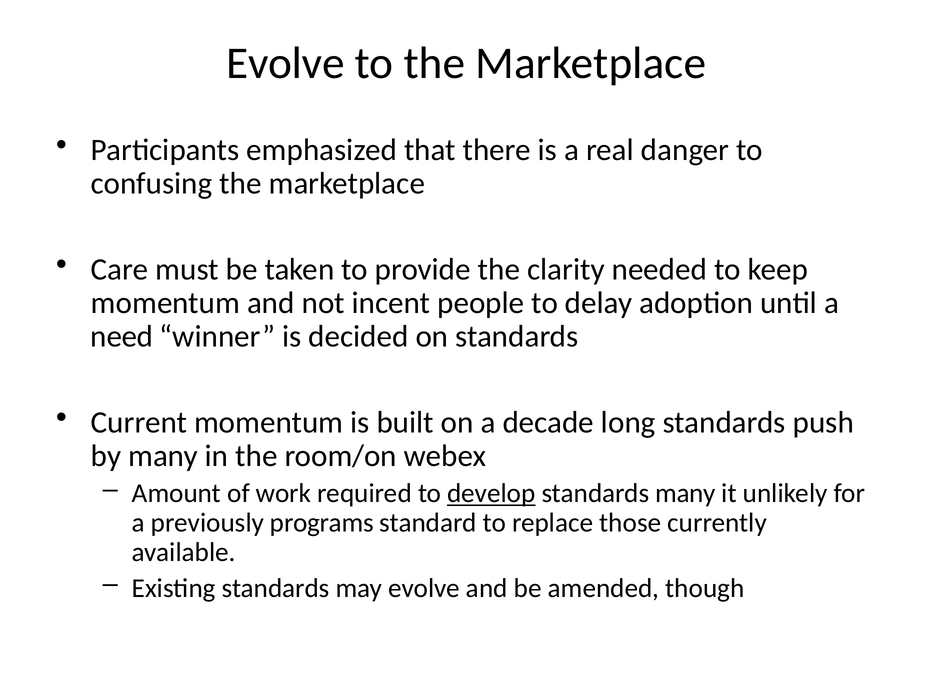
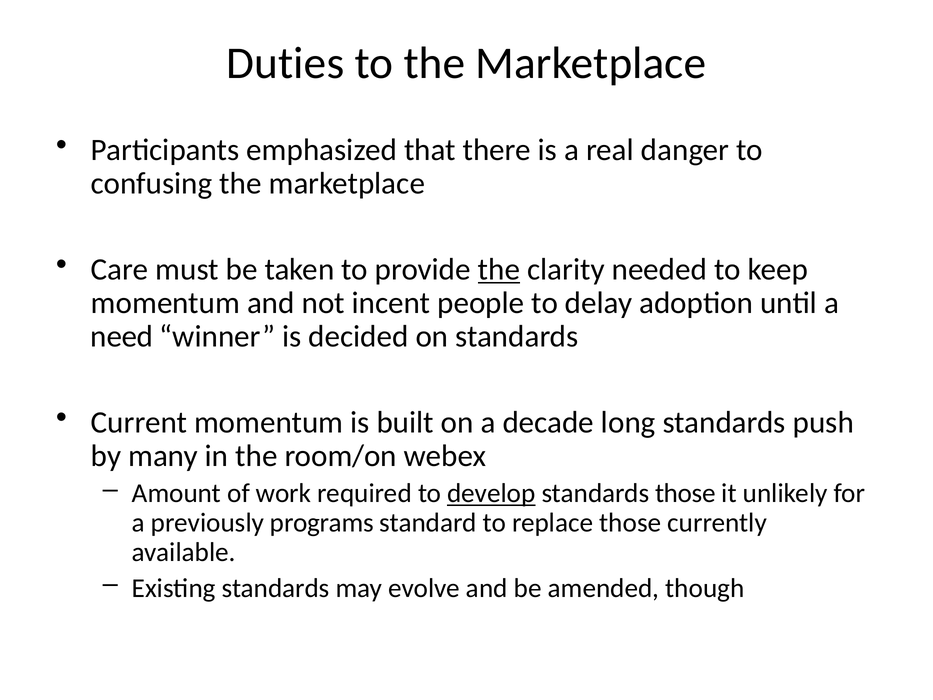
Evolve at (285, 63): Evolve -> Duties
the at (499, 269) underline: none -> present
standards many: many -> those
